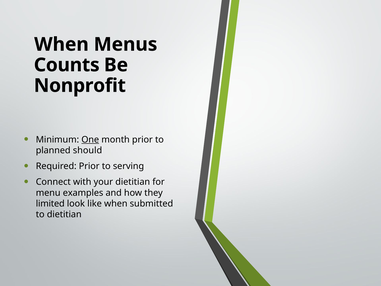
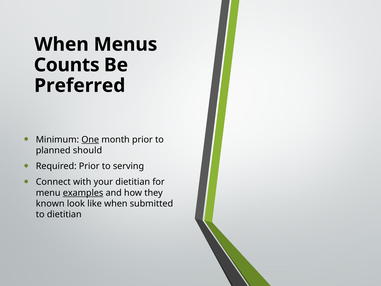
Nonprofit: Nonprofit -> Preferred
examples underline: none -> present
limited: limited -> known
